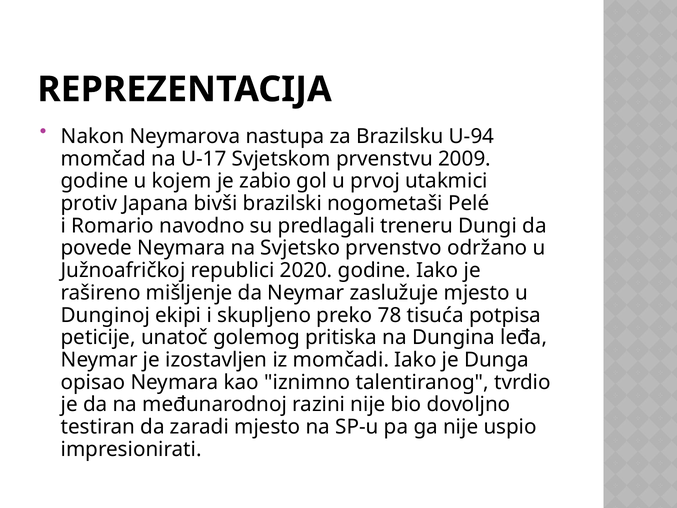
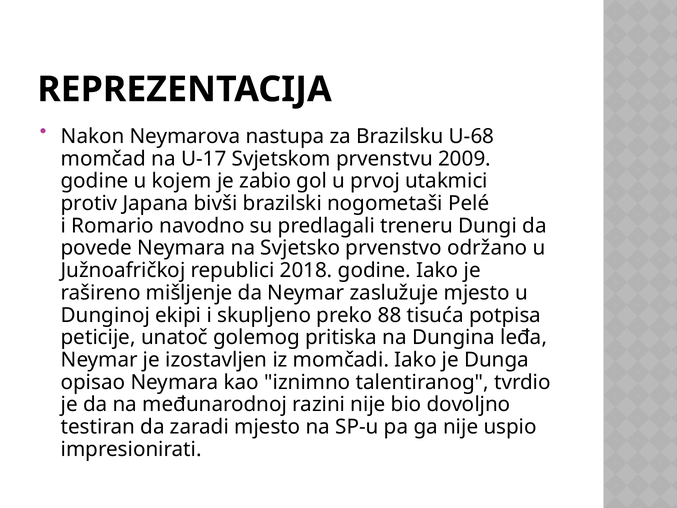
U-94: U-94 -> U-68
2020: 2020 -> 2018
78: 78 -> 88
